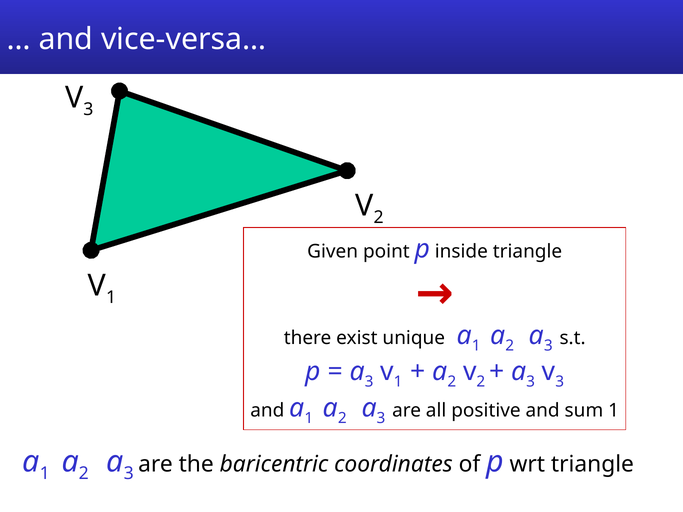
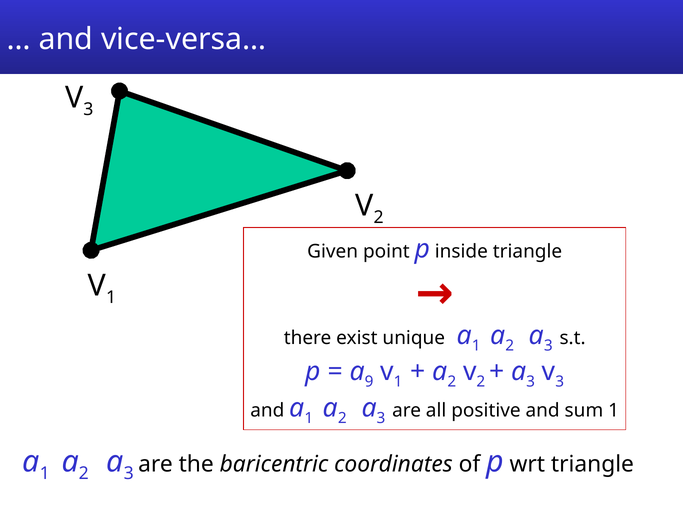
3 at (369, 382): 3 -> 9
